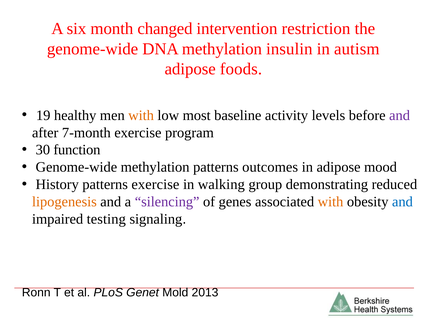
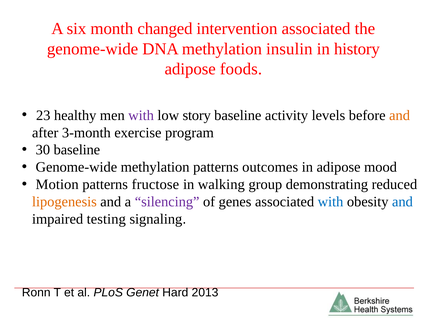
intervention restriction: restriction -> associated
autism: autism -> history
19: 19 -> 23
with at (141, 115) colour: orange -> purple
most: most -> story
and at (400, 115) colour: purple -> orange
7-month: 7-month -> 3-month
30 function: function -> baseline
History: History -> Motion
patterns exercise: exercise -> fructose
with at (331, 202) colour: orange -> blue
Mold: Mold -> Hard
